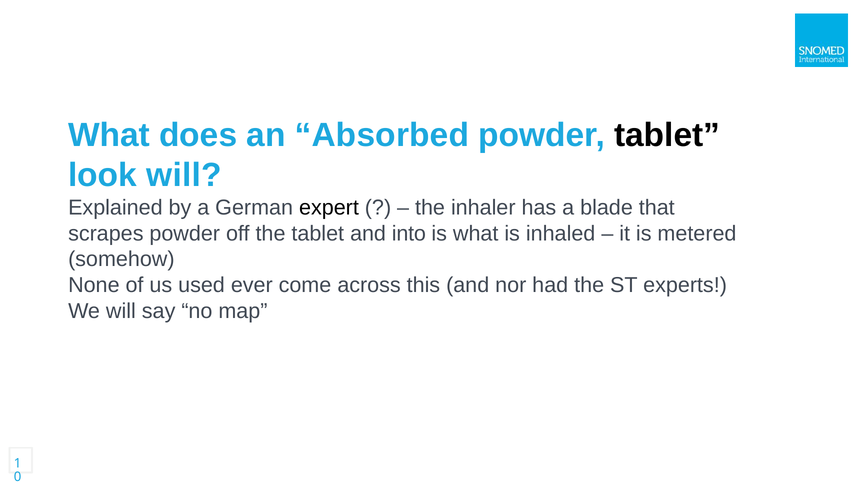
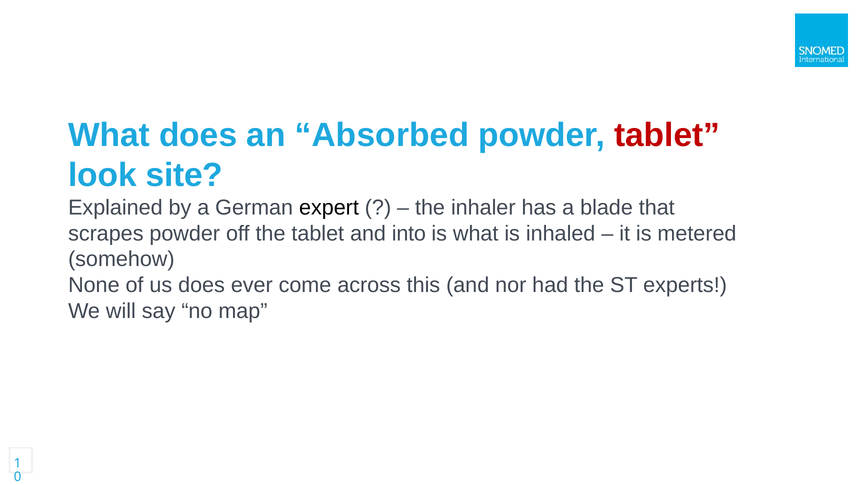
tablet at (667, 135) colour: black -> red
look will: will -> site
us used: used -> does
